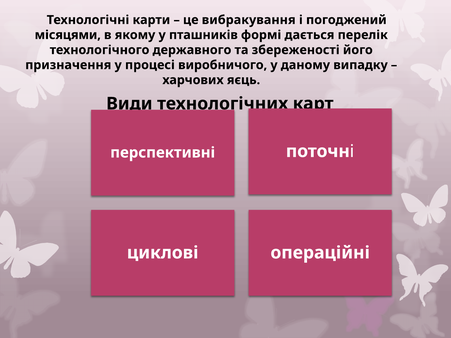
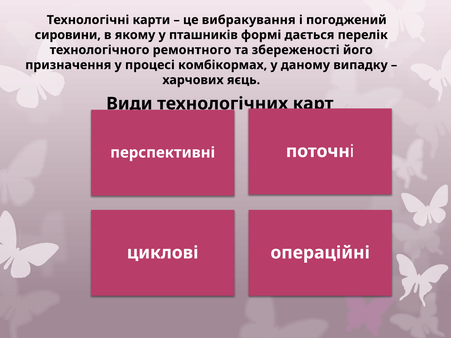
місяцями: місяцями -> сировини
державного: державного -> ремонтного
виробничого: виробничого -> комбікормах
